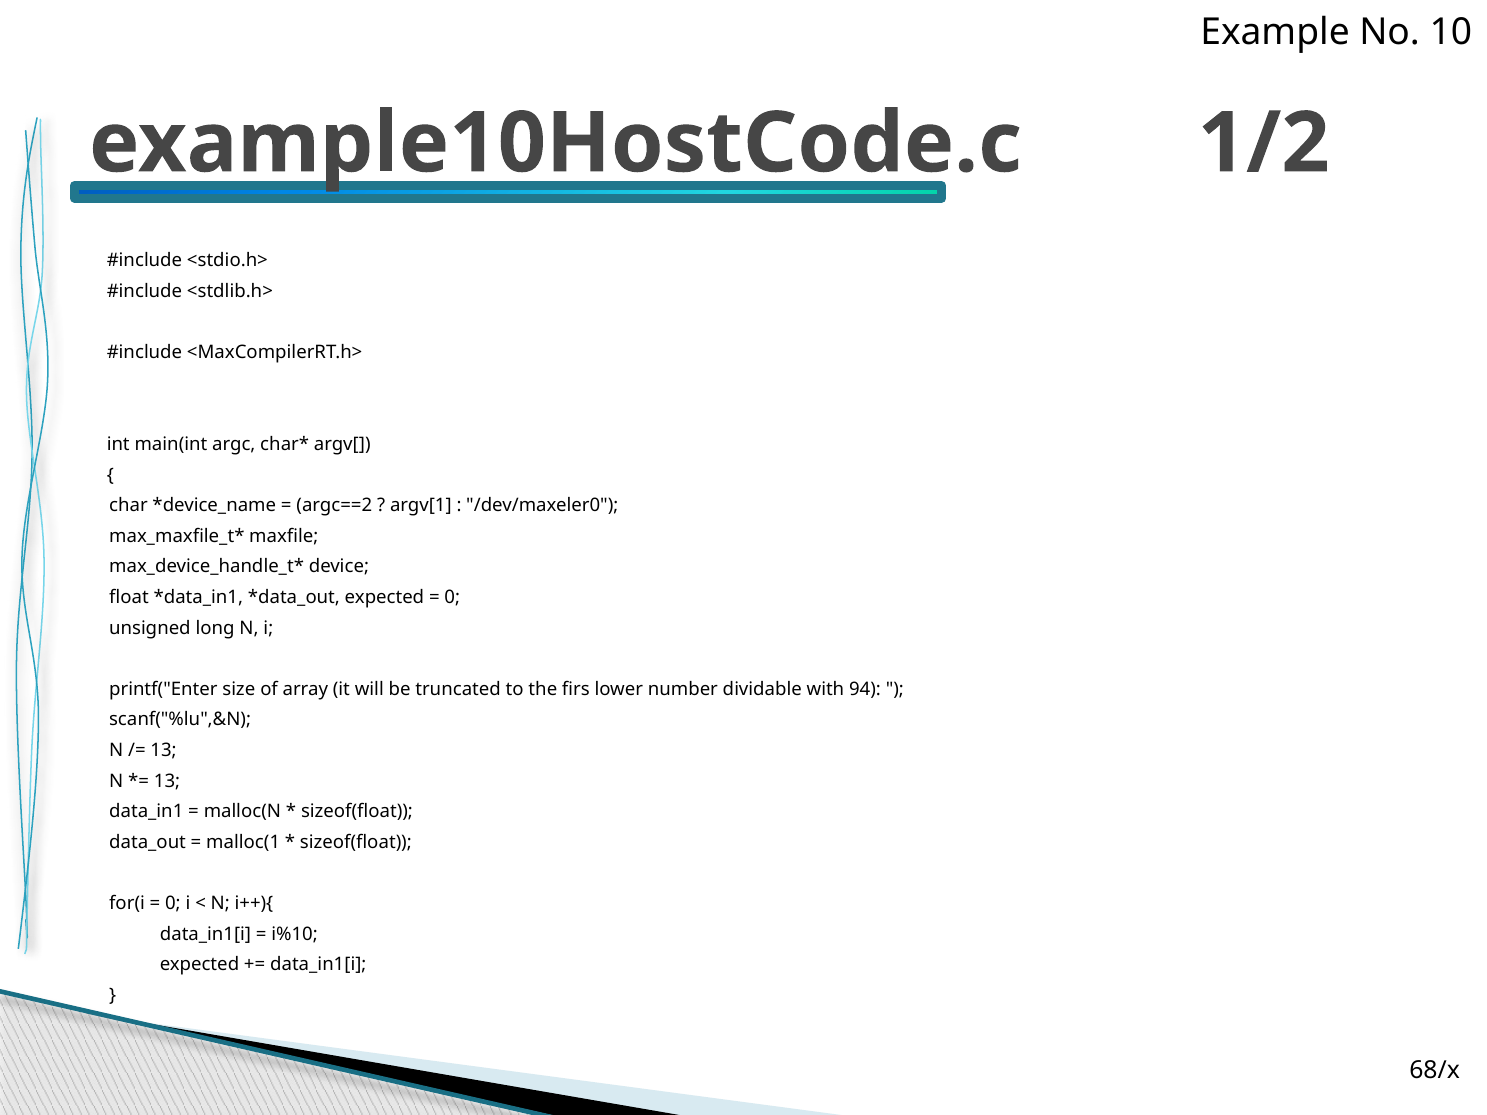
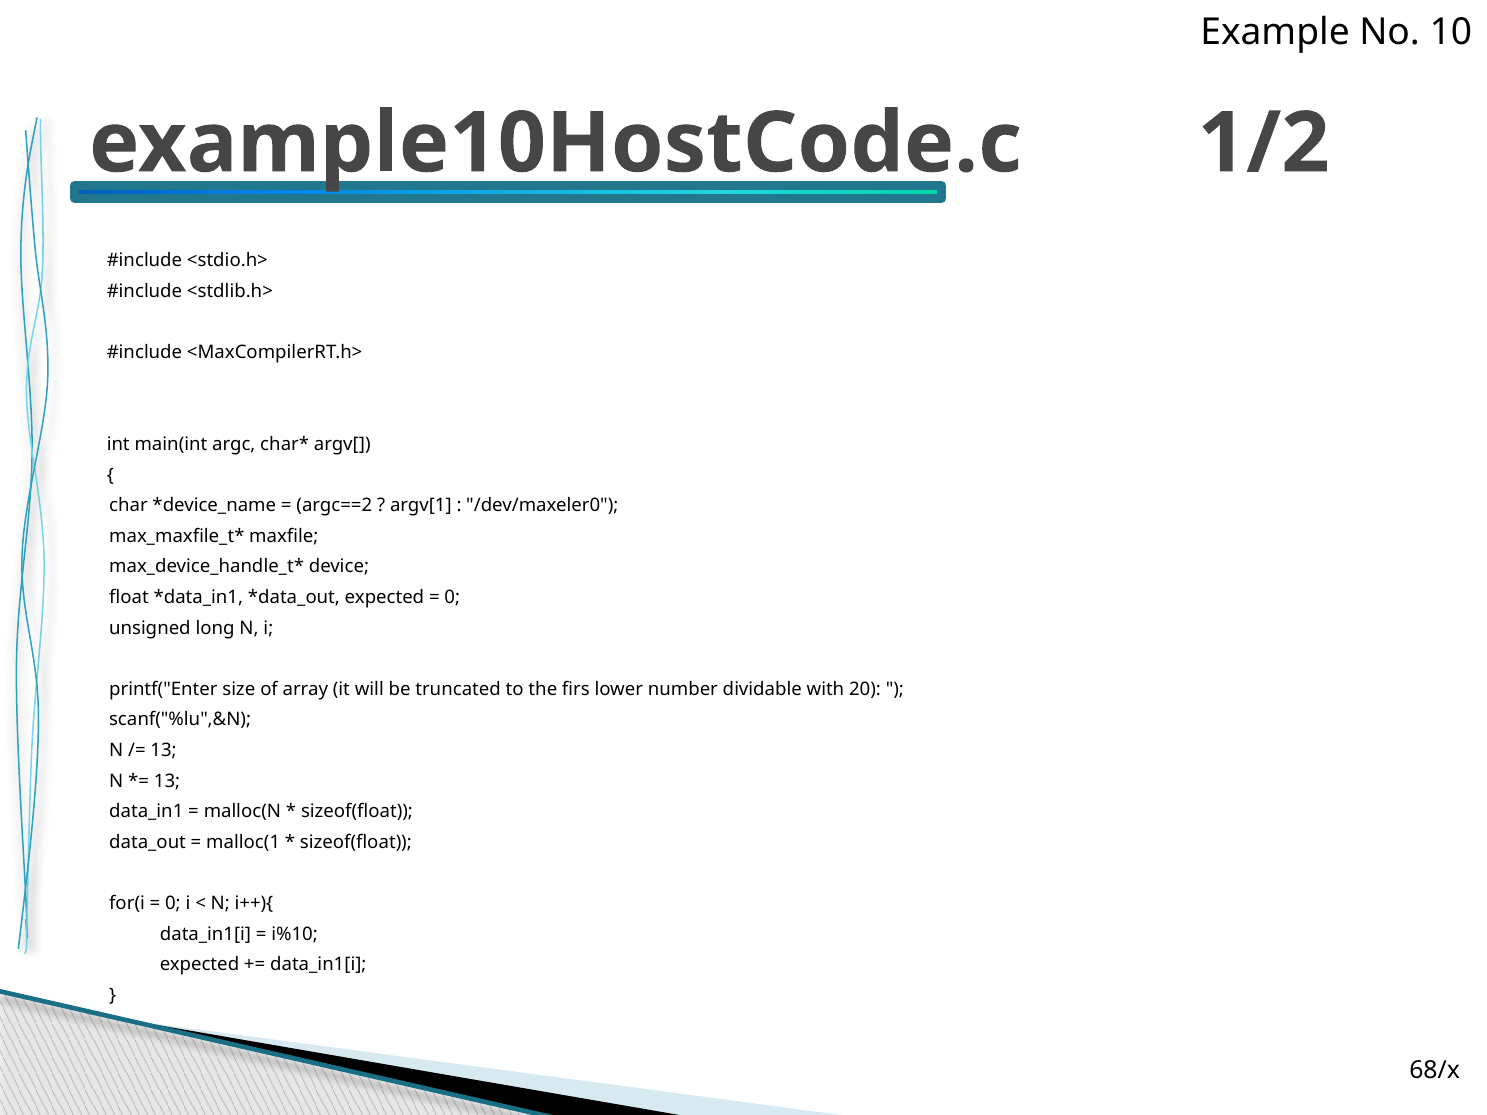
94: 94 -> 20
